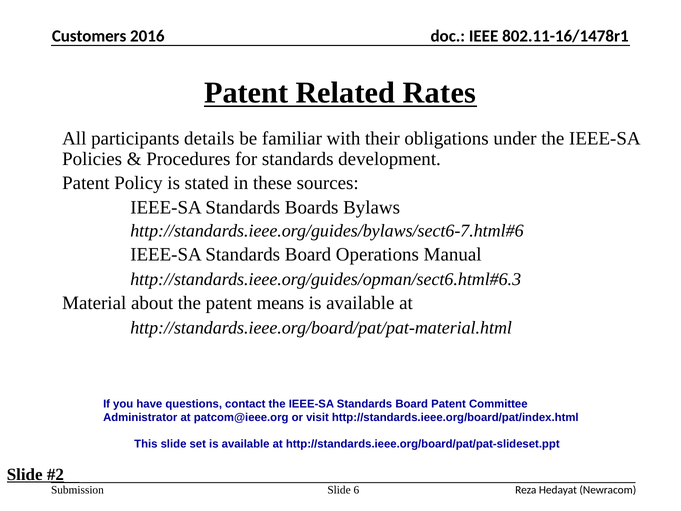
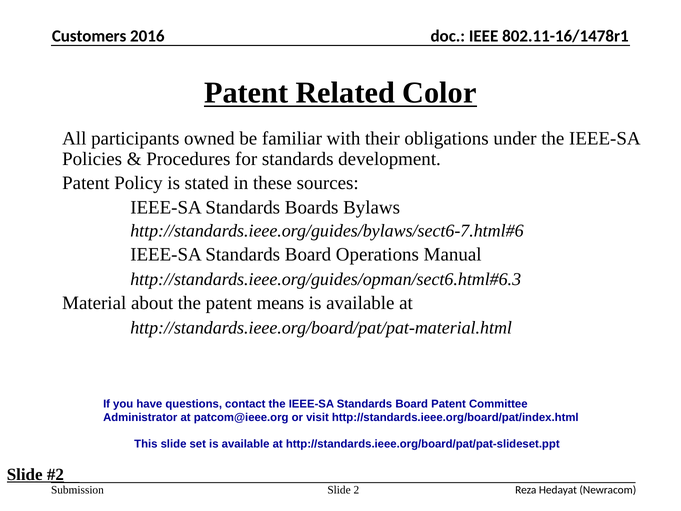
Rates: Rates -> Color
details: details -> owned
6: 6 -> 2
